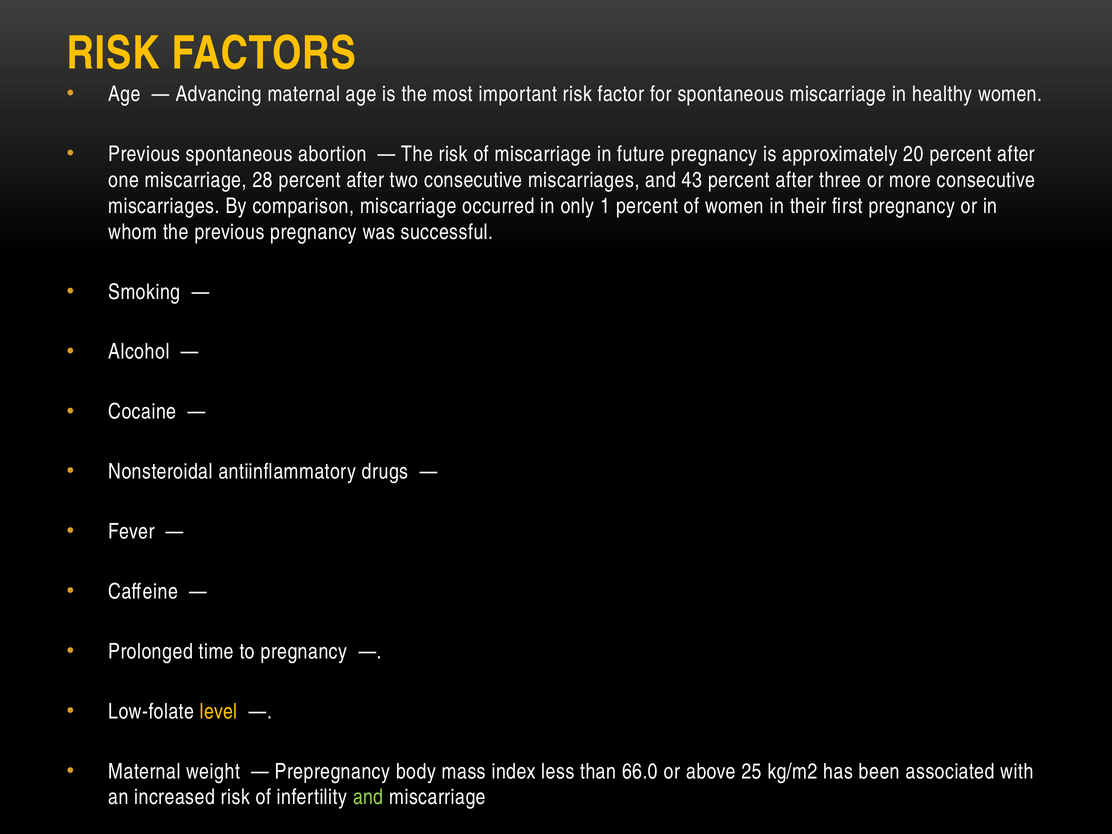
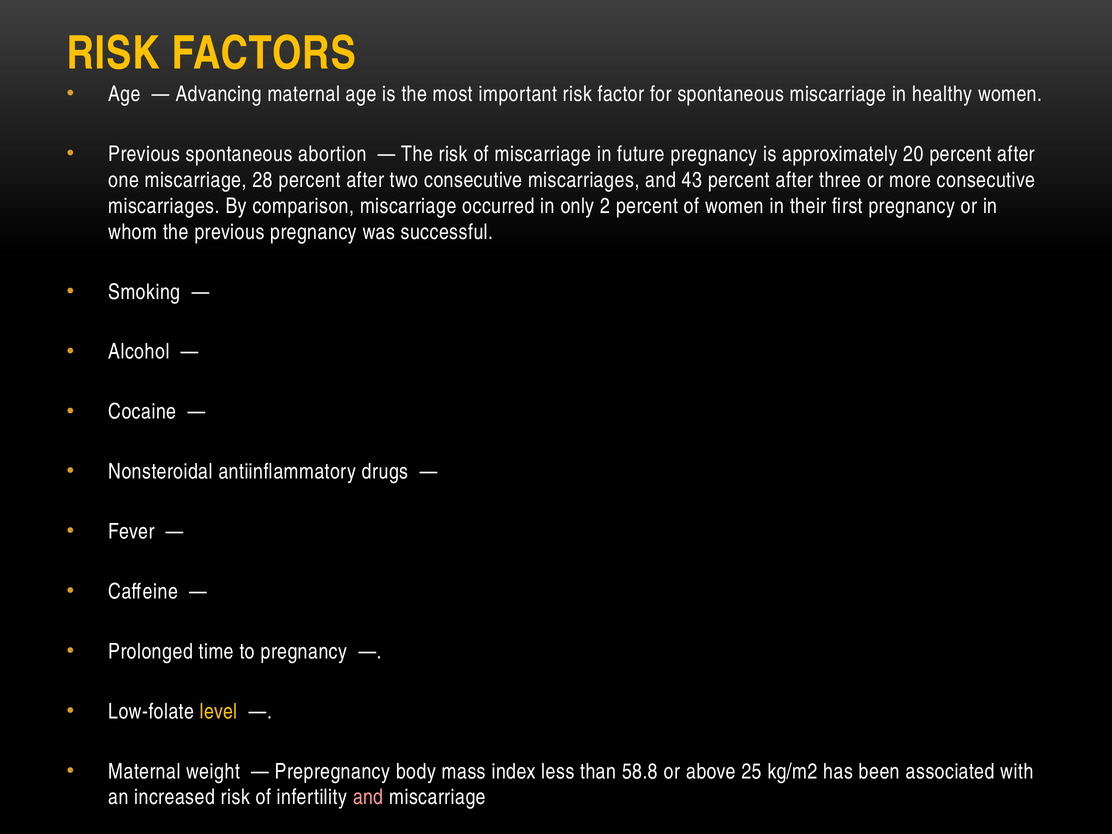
1: 1 -> 2
66.0: 66.0 -> 58.8
and at (368, 797) colour: light green -> pink
